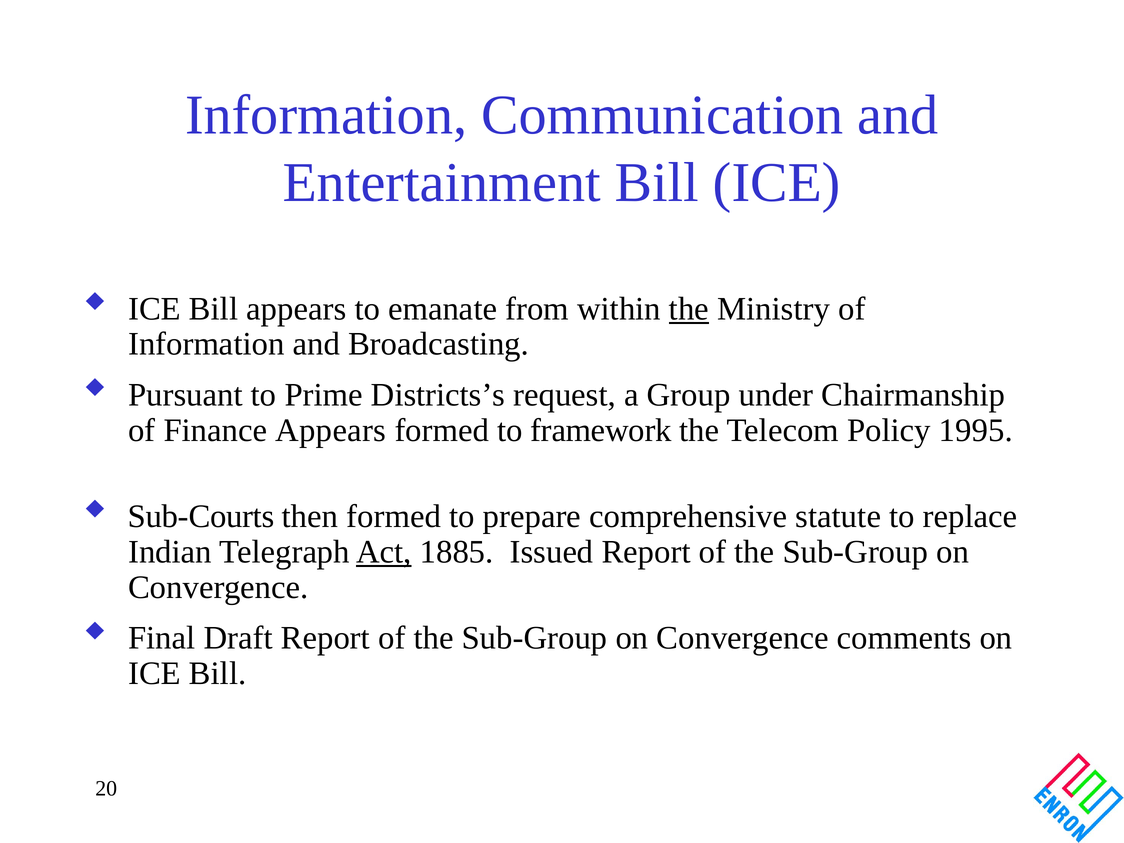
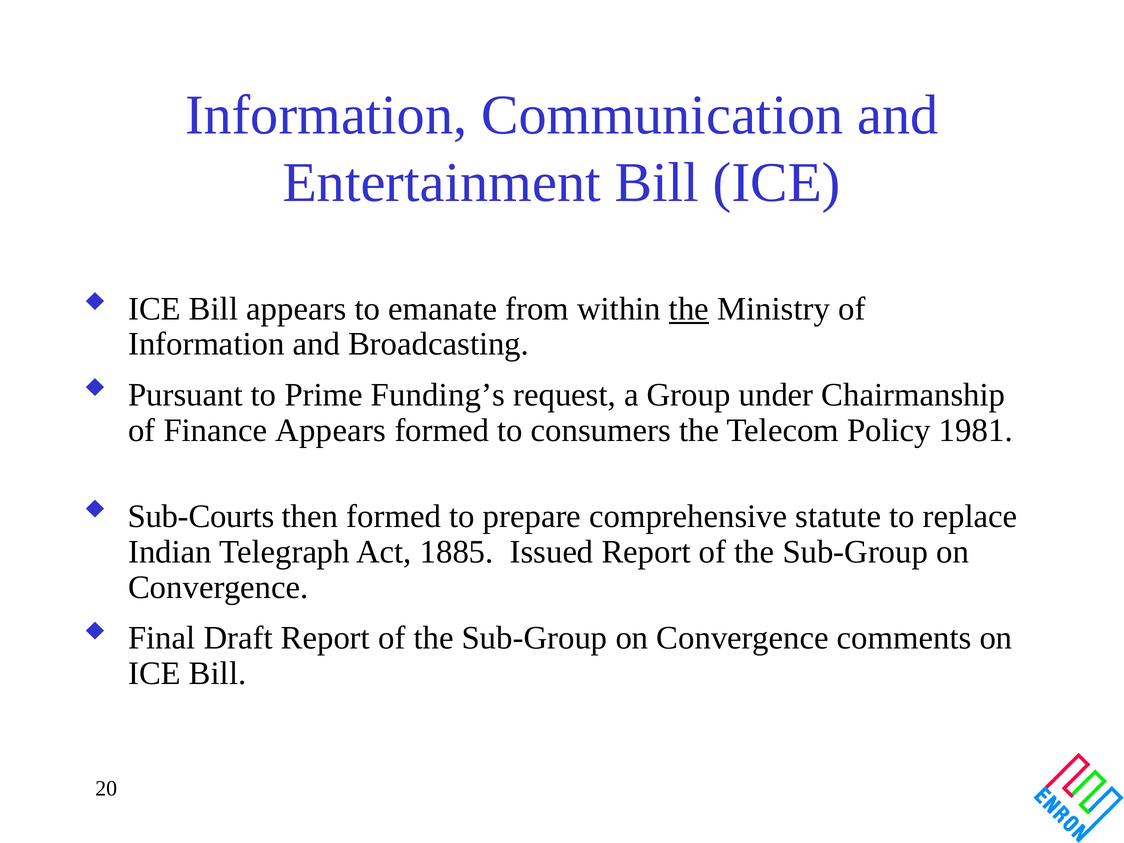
Districts’s: Districts’s -> Funding’s
framework: framework -> consumers
1995: 1995 -> 1981
Act underline: present -> none
